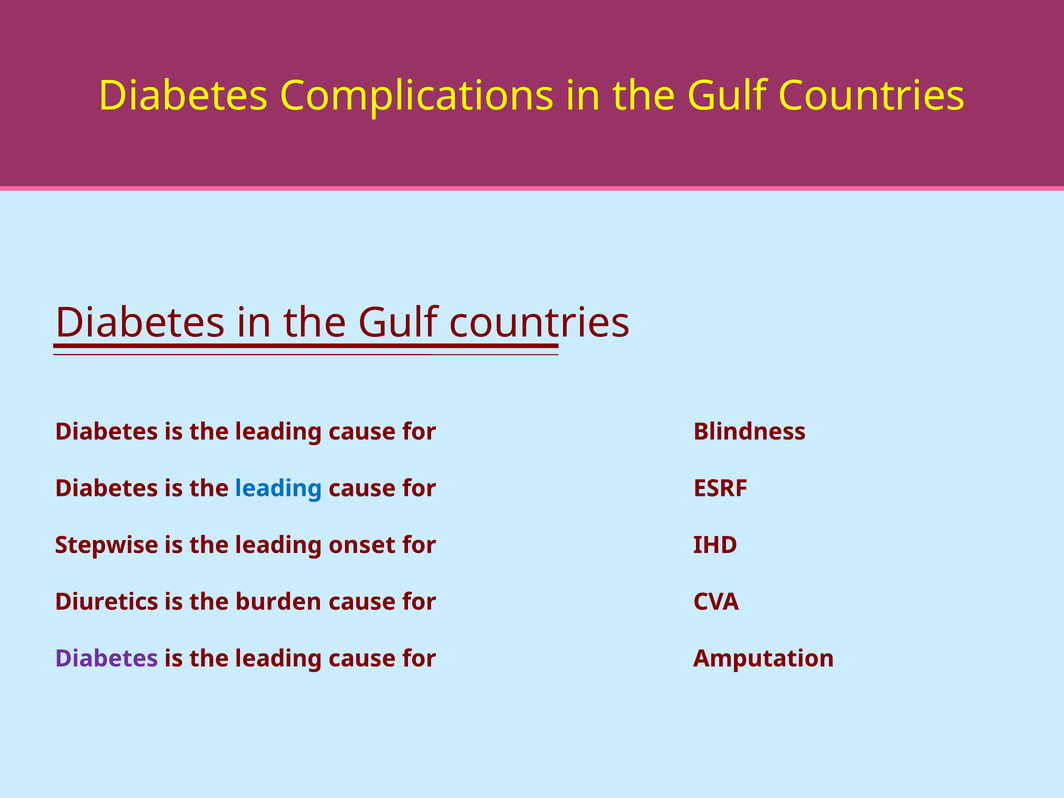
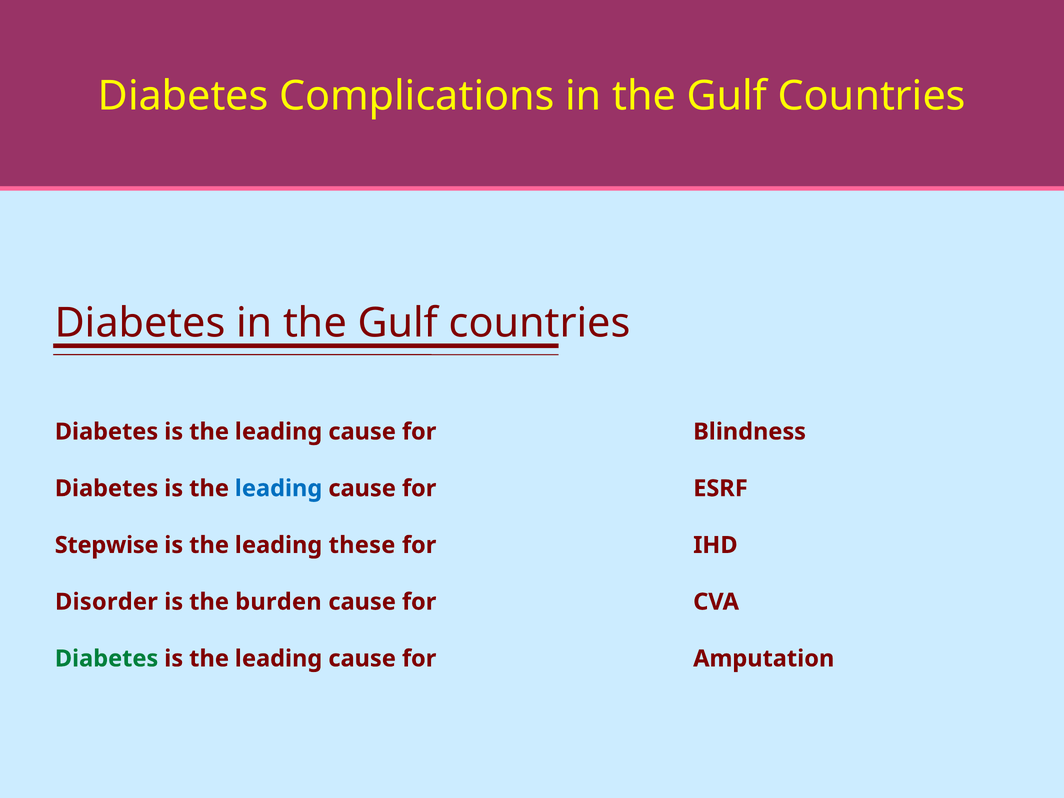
onset: onset -> these
Diuretics: Diuretics -> Disorder
Diabetes at (107, 659) colour: purple -> green
